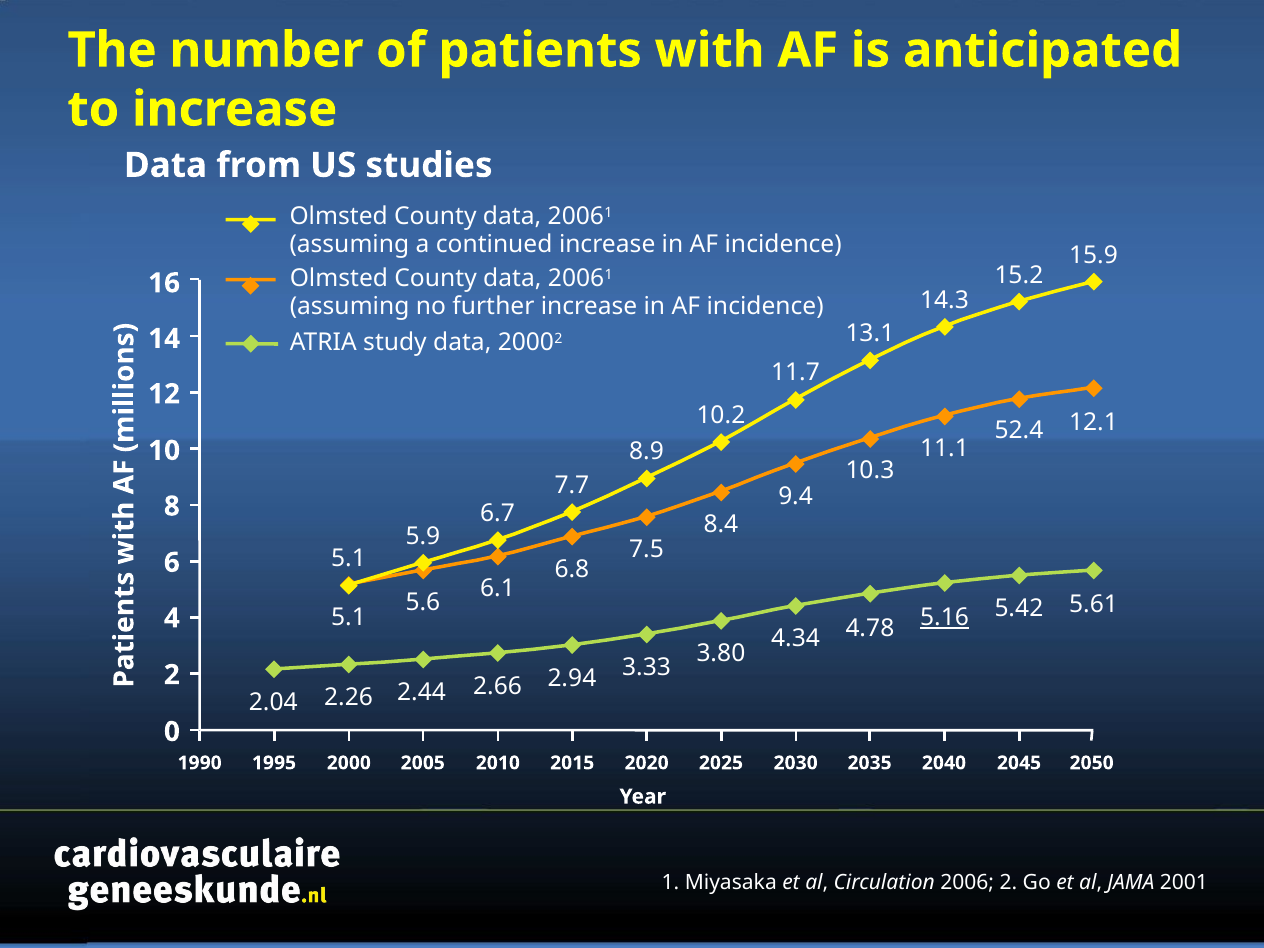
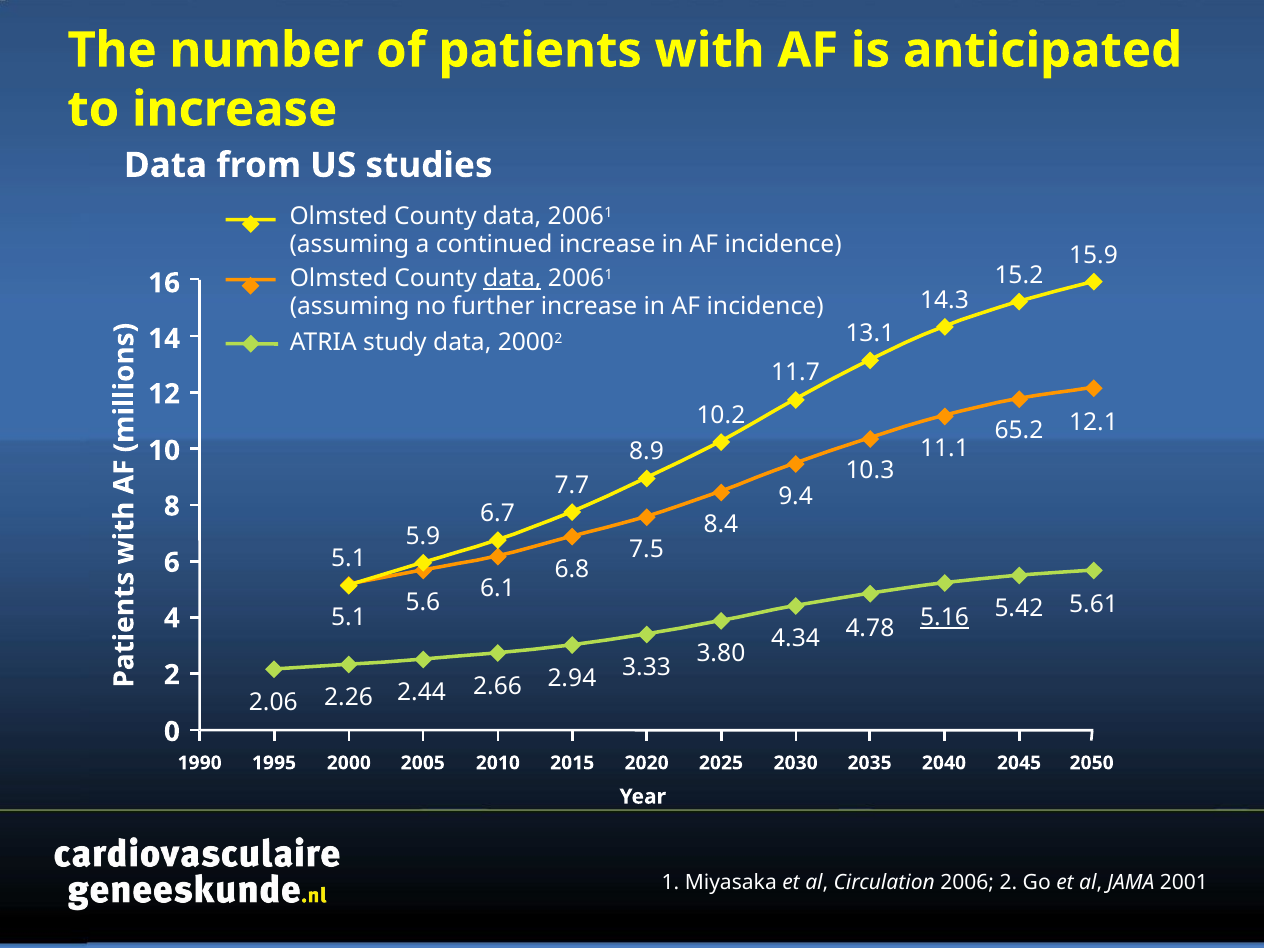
data at (512, 278) underline: none -> present
52.4: 52.4 -> 65.2
2.04: 2.04 -> 2.06
